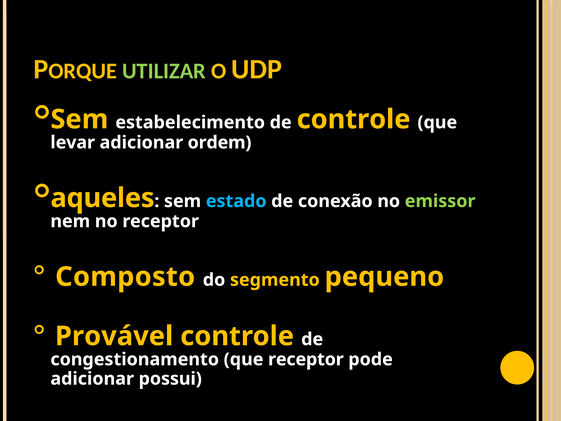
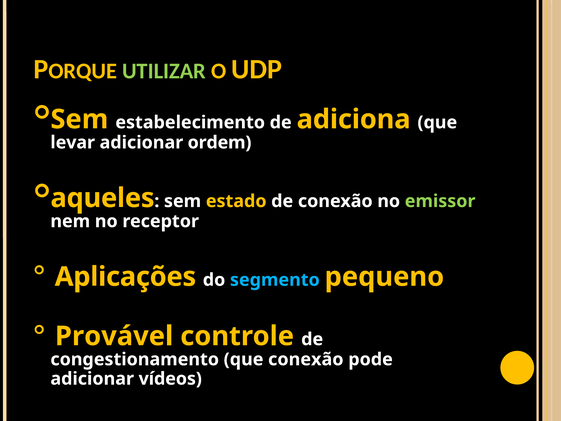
de controle: controle -> adiciona
estado colour: light blue -> yellow
Composto: Composto -> Aplicações
segmento colour: yellow -> light blue
que receptor: receptor -> conexão
possui: possui -> vídeos
